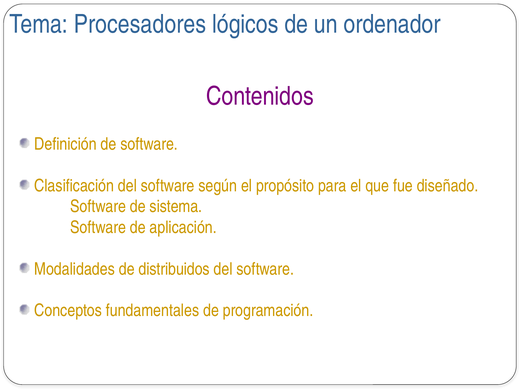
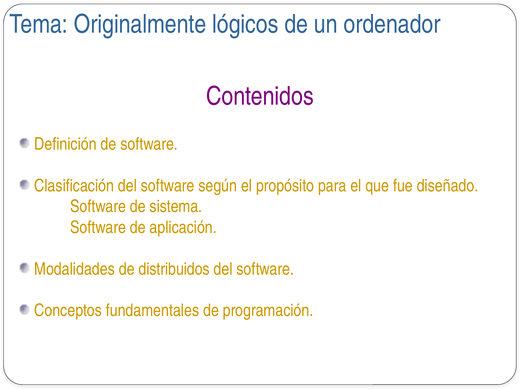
Procesadores: Procesadores -> Originalmente
